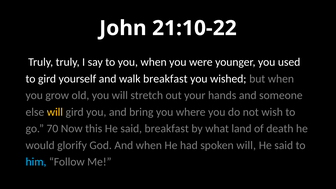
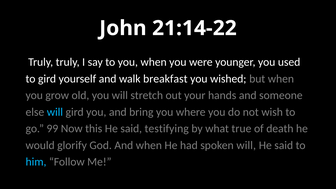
21:10-22: 21:10-22 -> 21:14-22
will at (55, 112) colour: yellow -> light blue
70: 70 -> 99
said breakfast: breakfast -> testifying
land: land -> true
